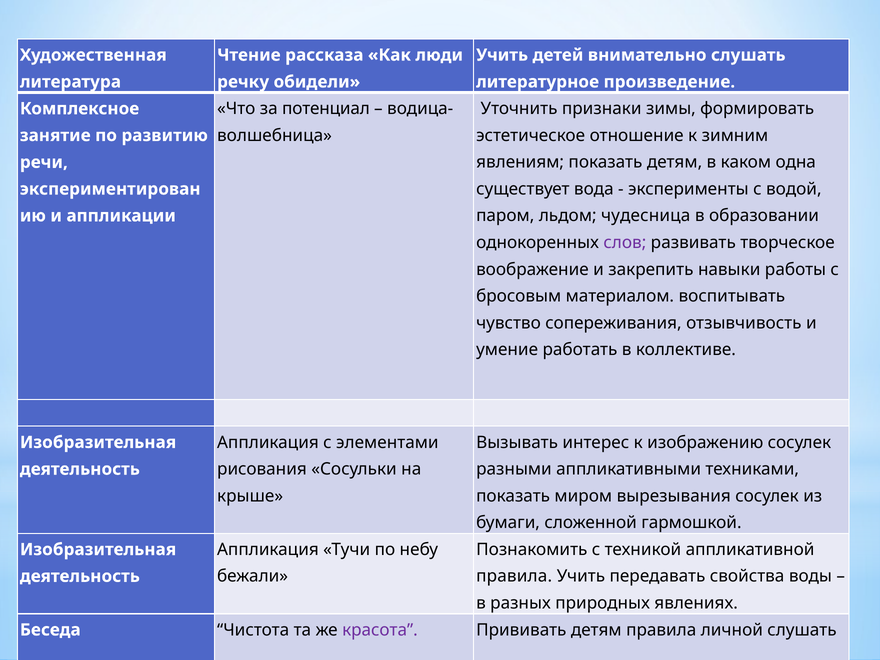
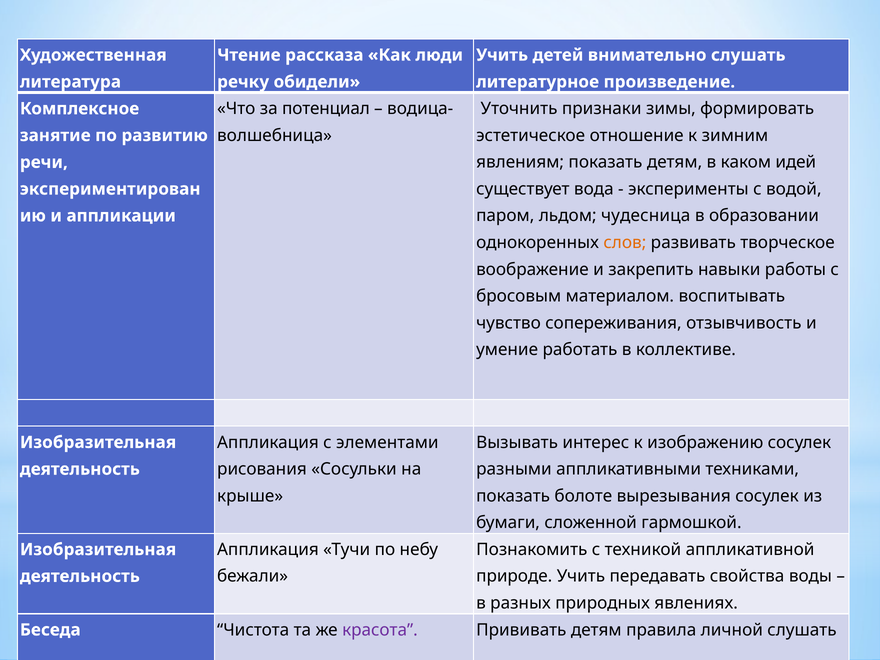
одна: одна -> идей
слов colour: purple -> orange
миром: миром -> болоте
правила at (514, 576): правила -> природе
